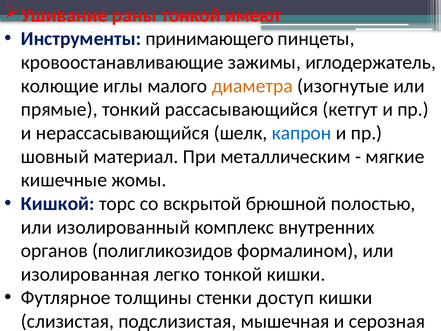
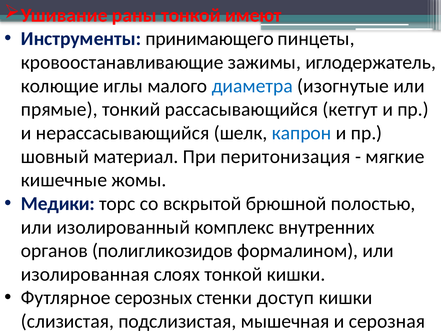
диаметра colour: orange -> blue
металлическим: металлическим -> перитонизация
Кишкой: Кишкой -> Медики
легко: легко -> слоях
толщины: толщины -> серозных
